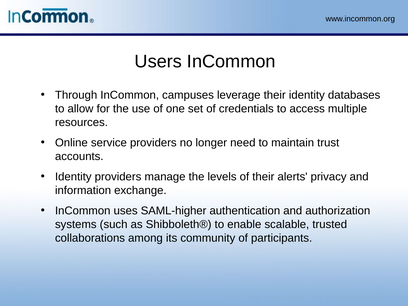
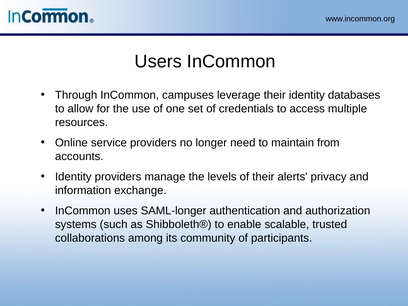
trust: trust -> from
SAML-higher: SAML-higher -> SAML-longer
